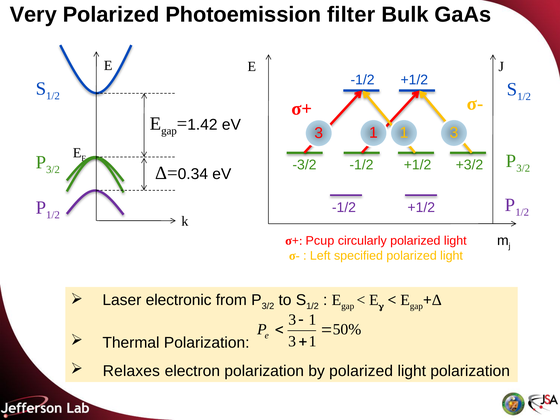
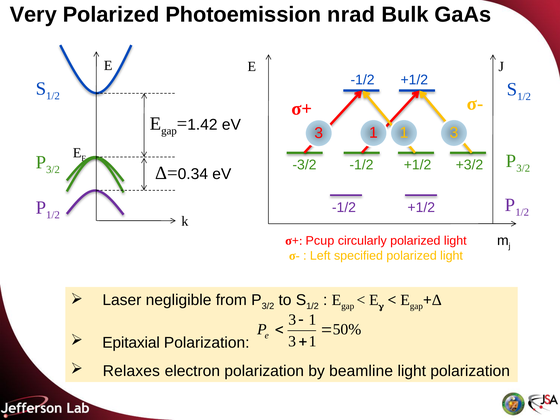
filter: filter -> nrad
electronic: electronic -> negligible
Thermal: Thermal -> Epitaxial
by polarized: polarized -> beamline
